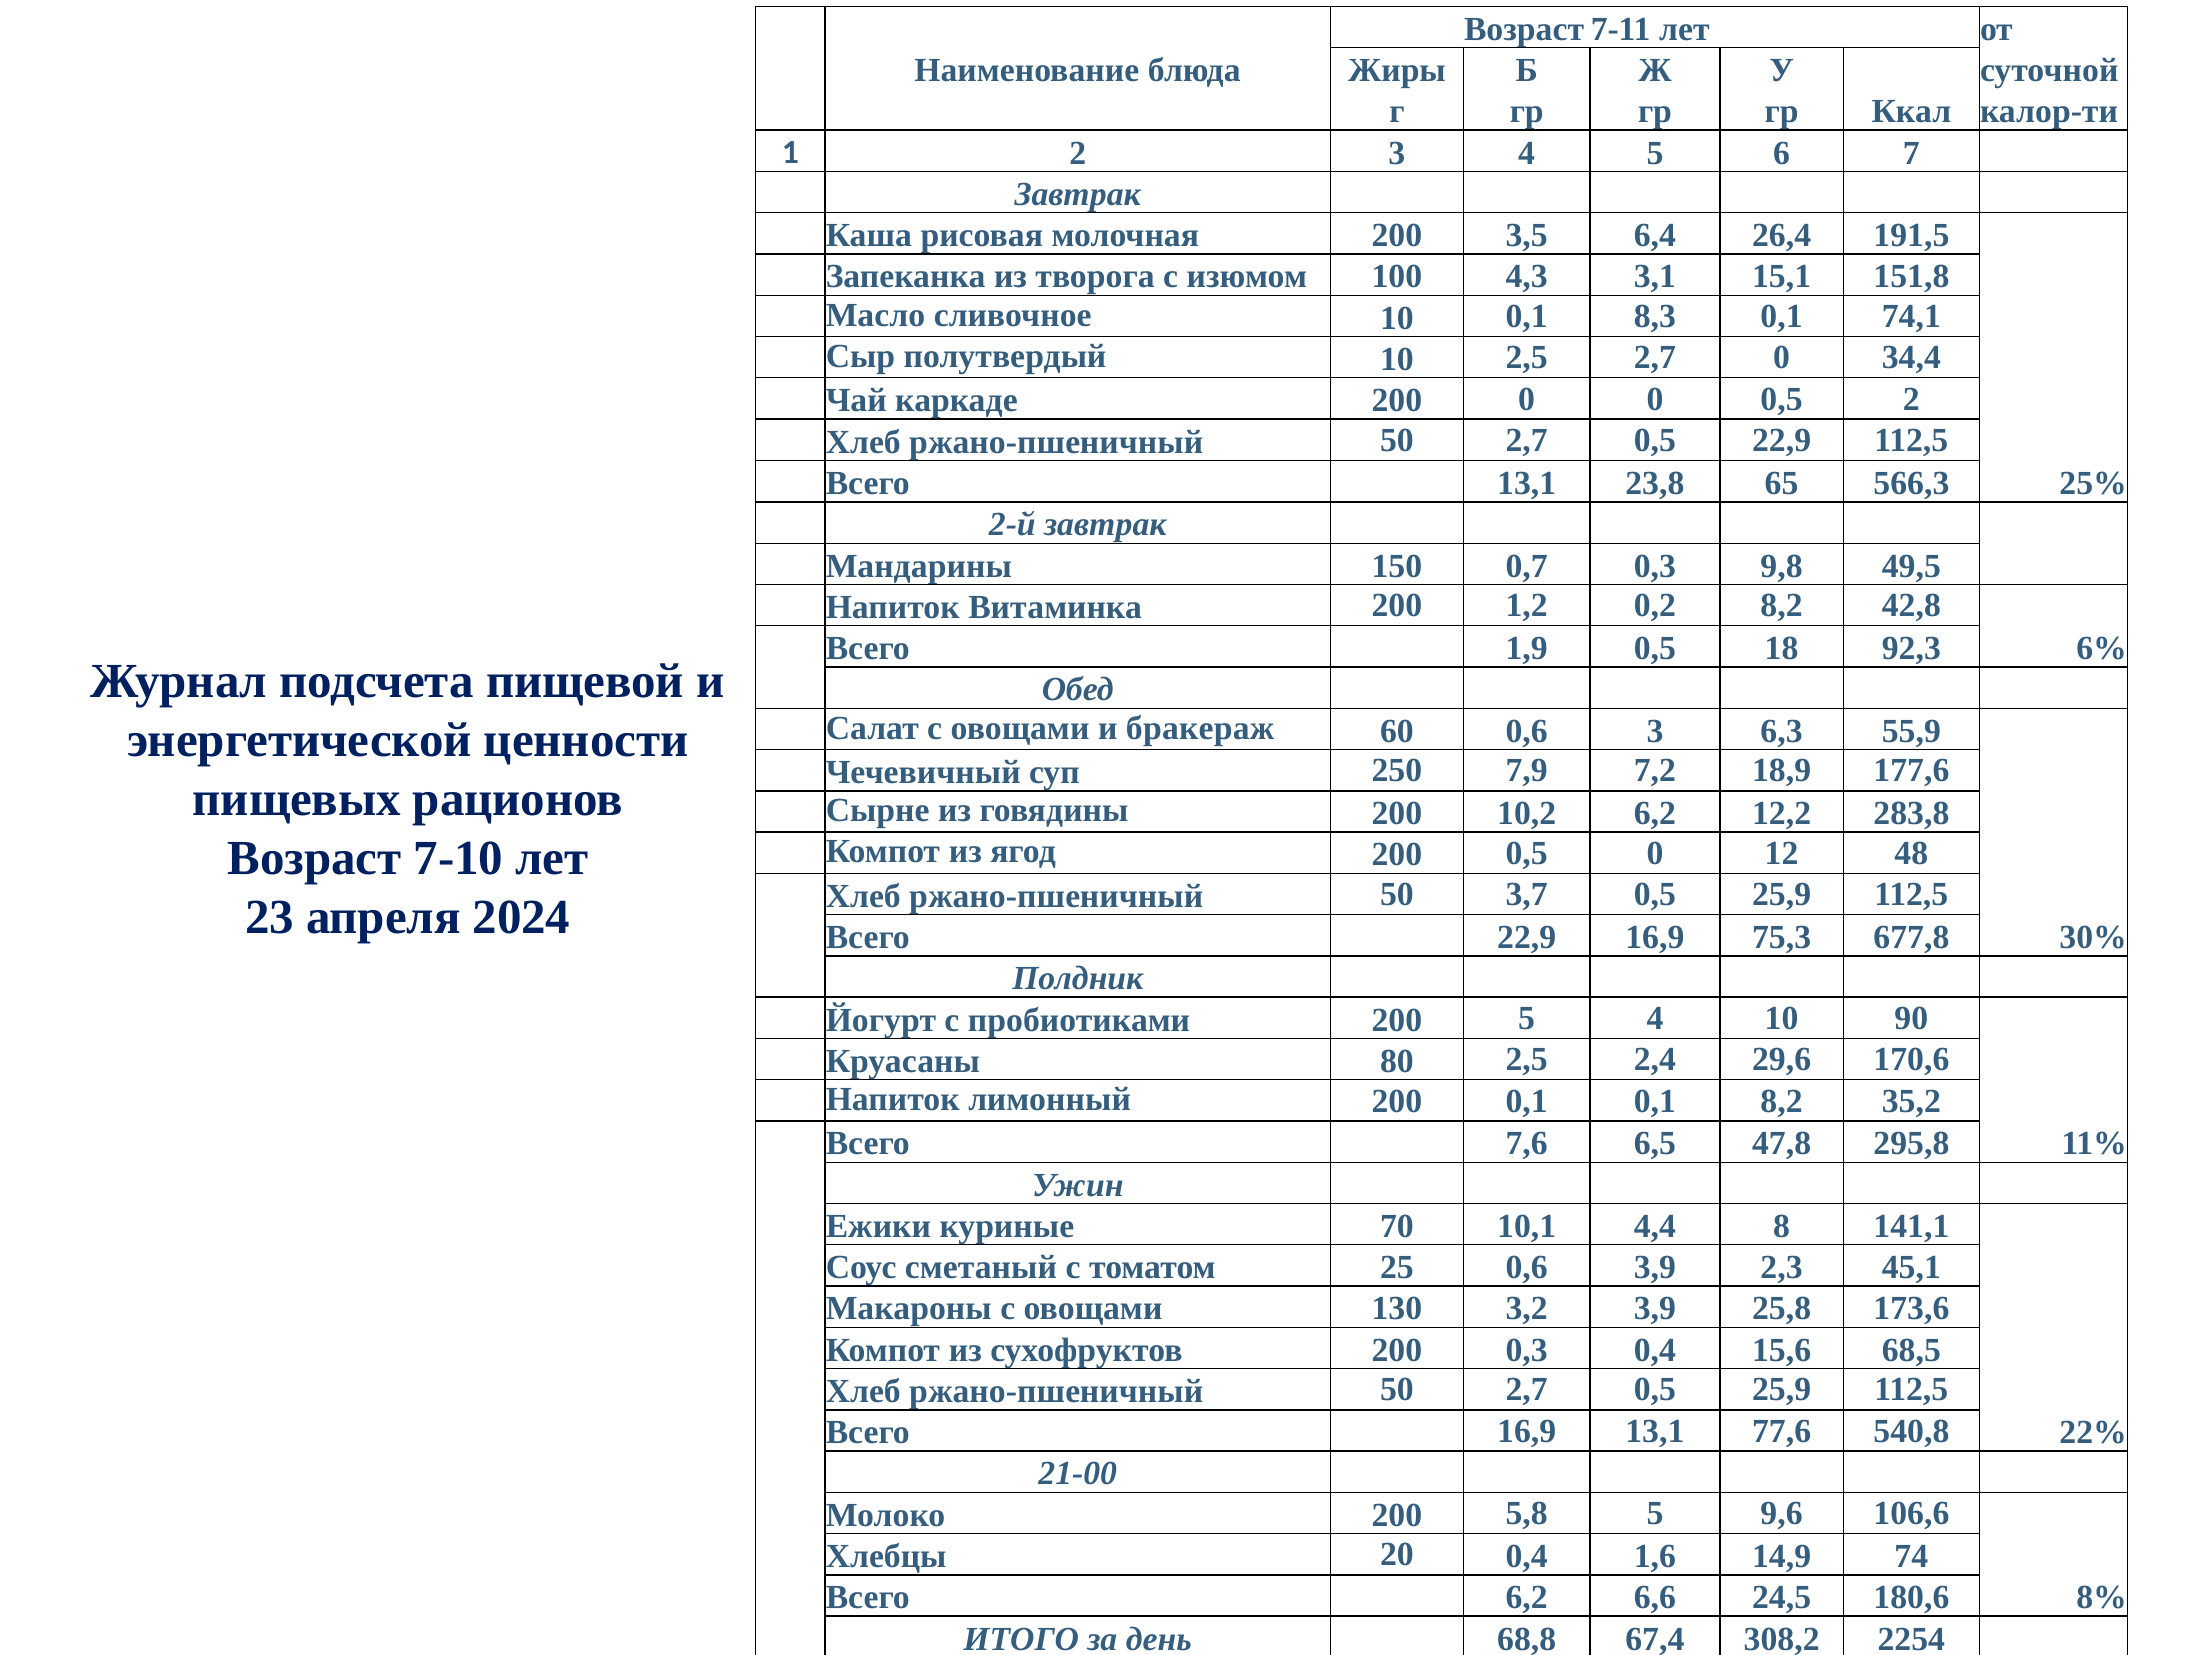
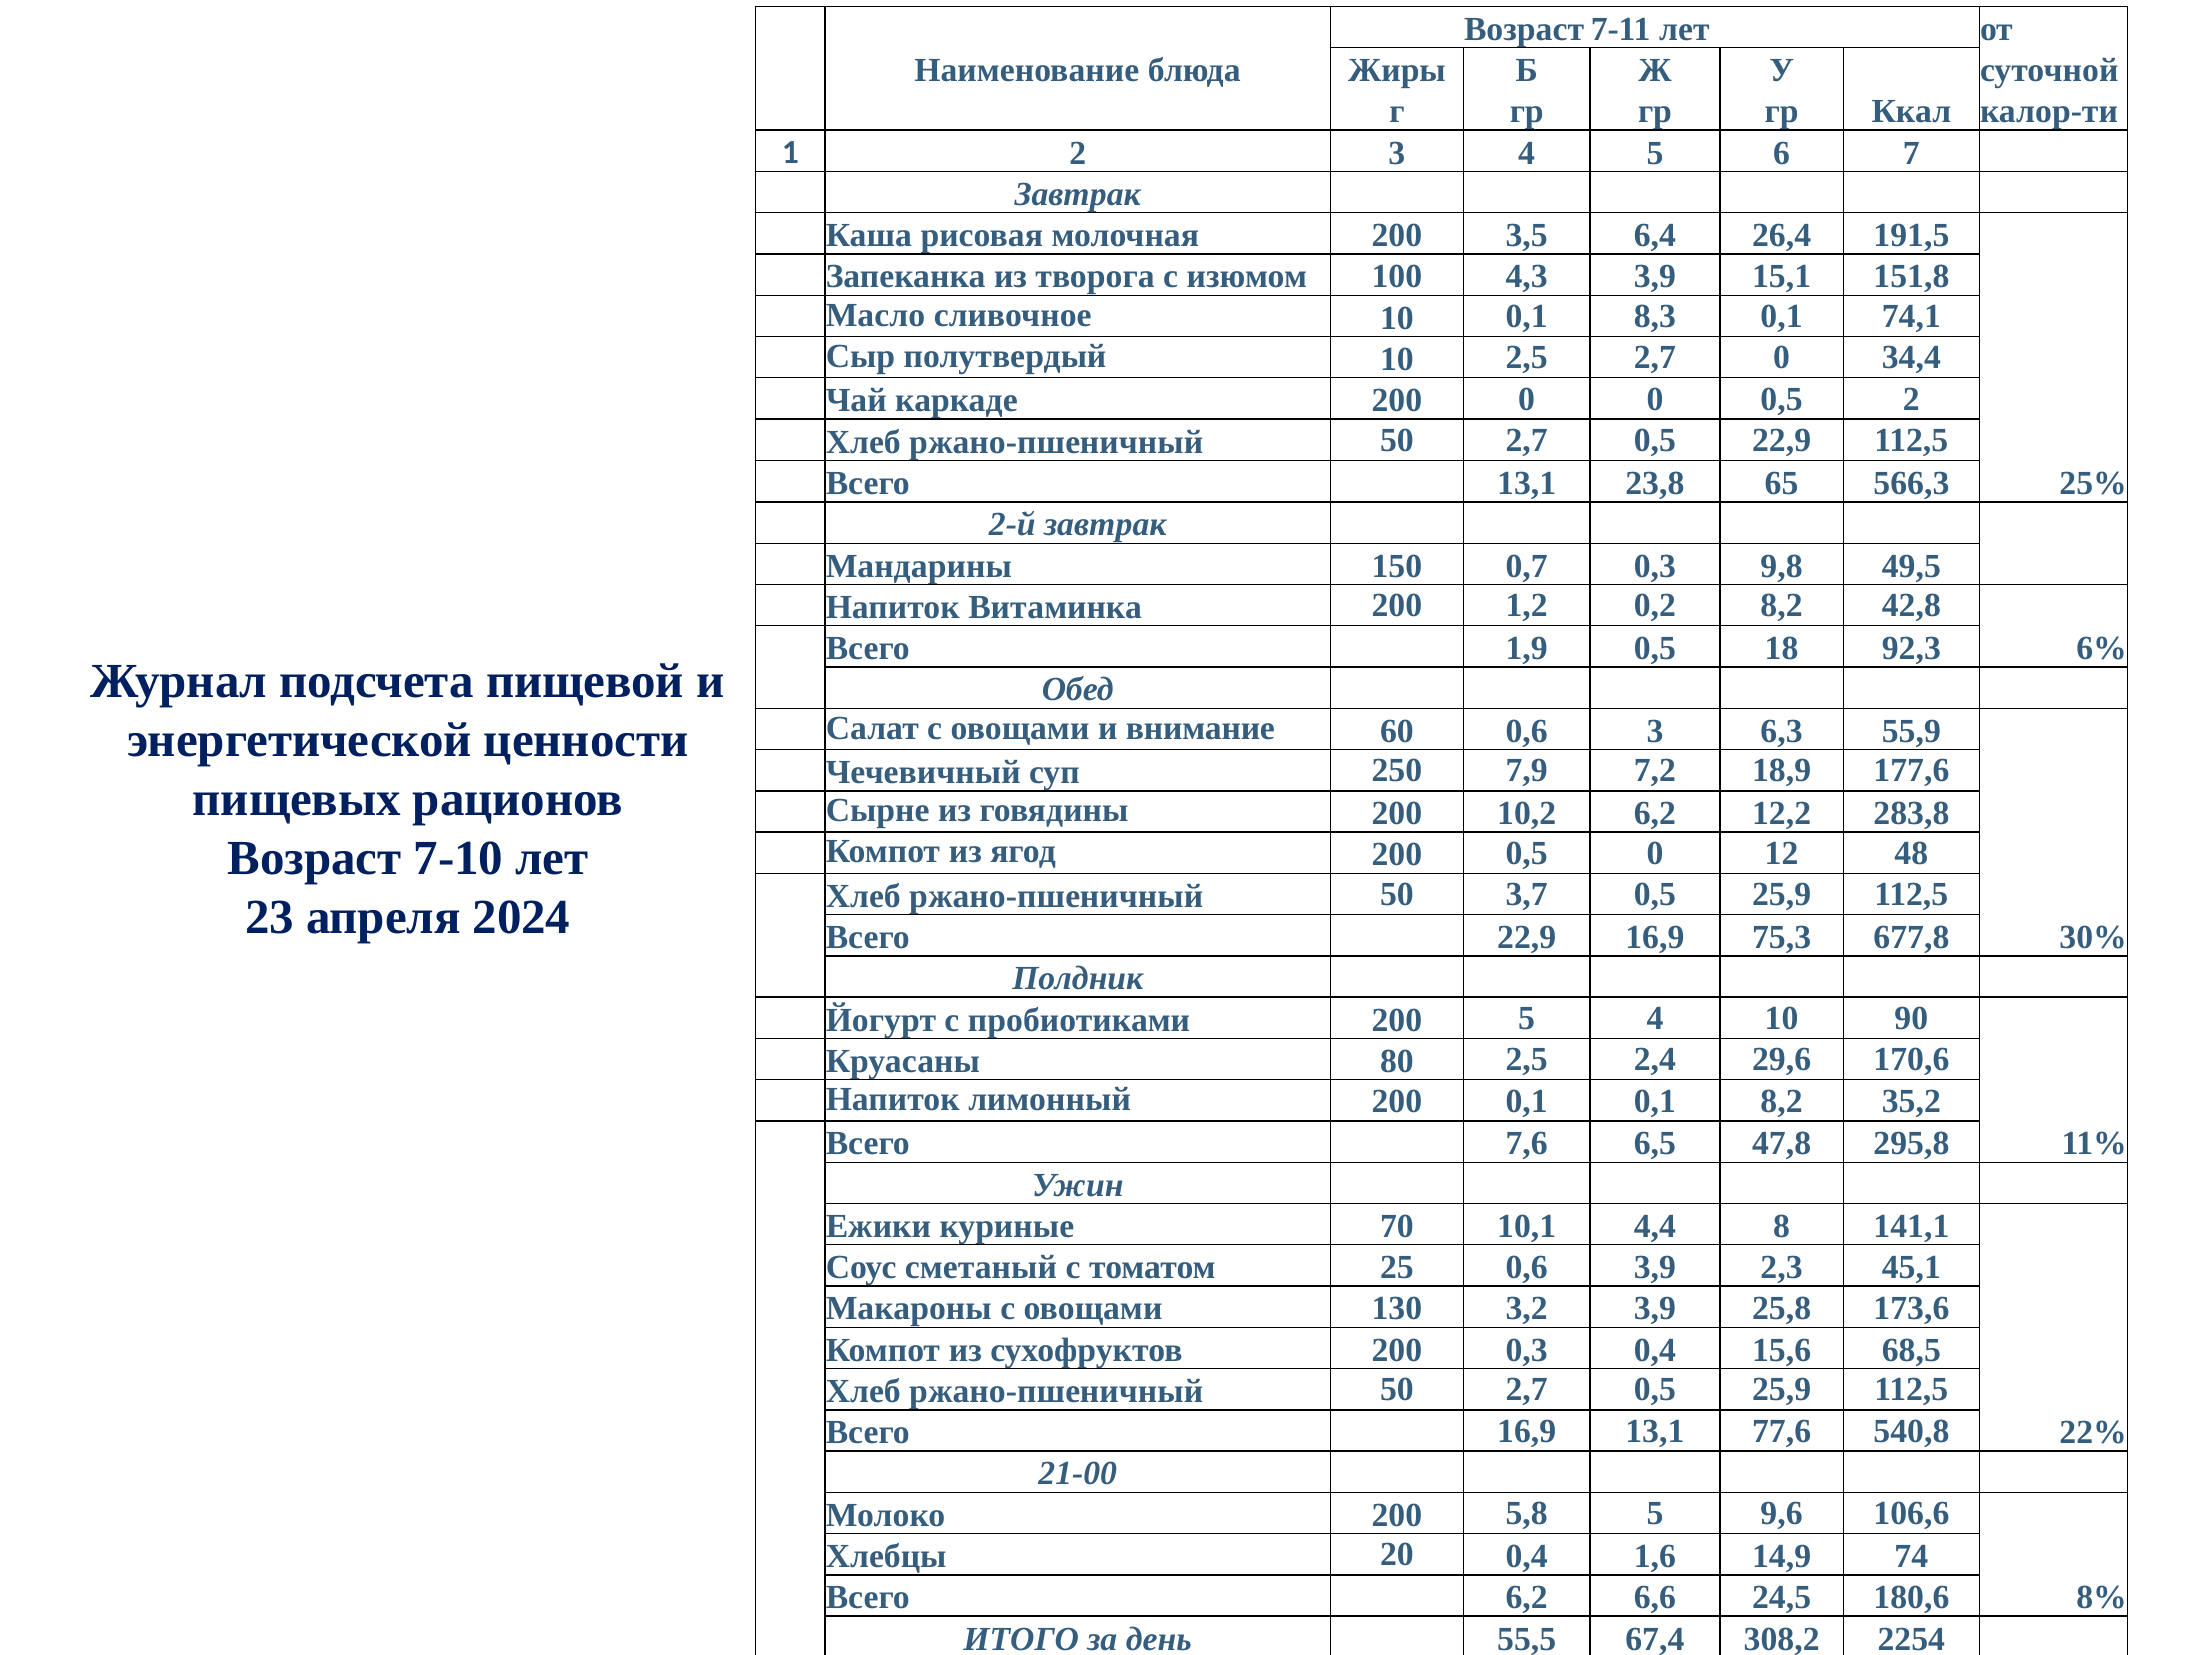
4,3 3,1: 3,1 -> 3,9
бракераж: бракераж -> внимание
68,8: 68,8 -> 55,5
